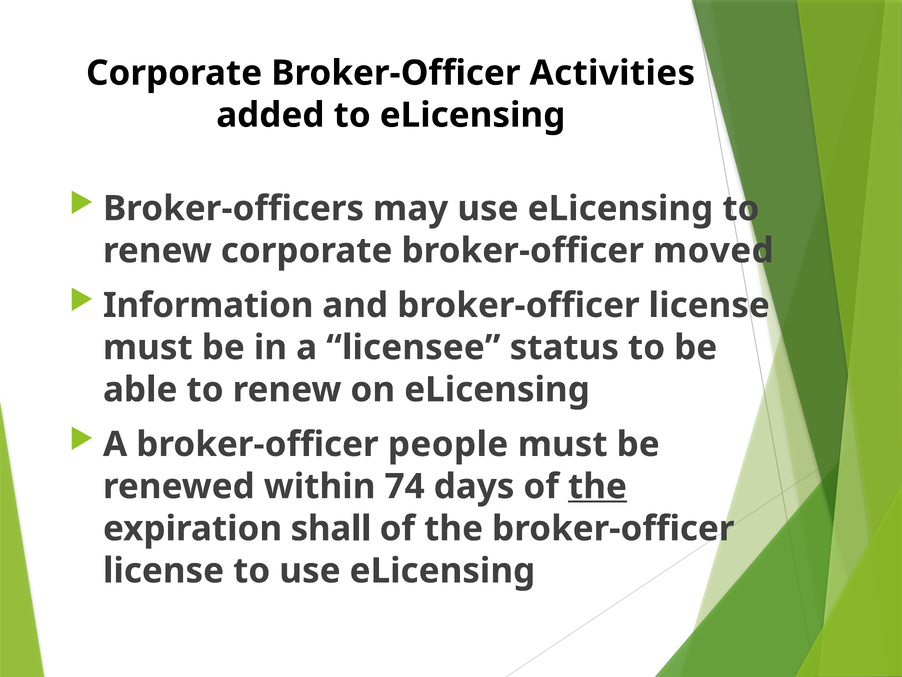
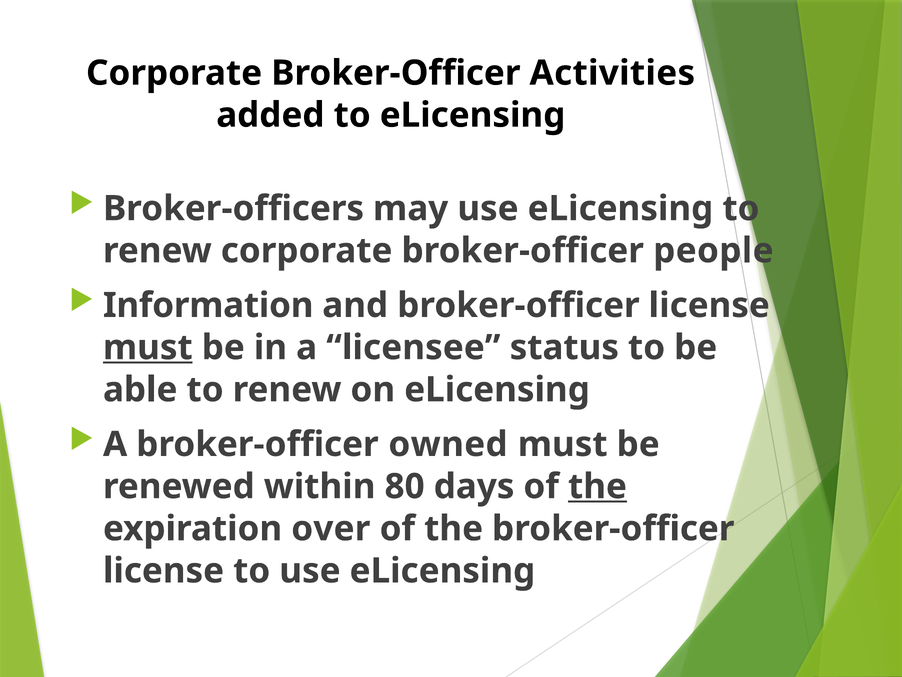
moved: moved -> people
must at (148, 347) underline: none -> present
people: people -> owned
74: 74 -> 80
shall: shall -> over
